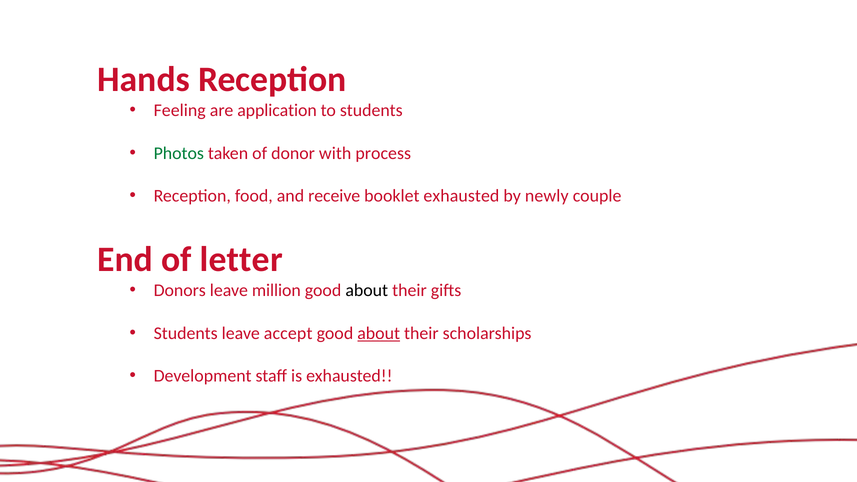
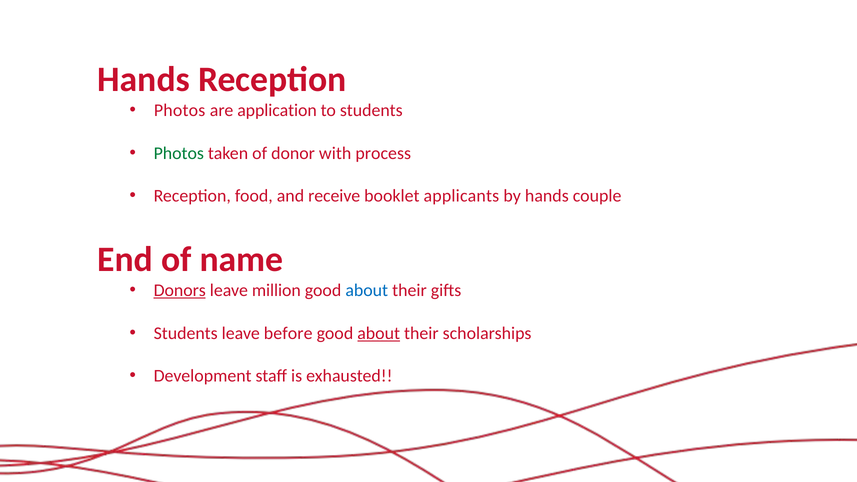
Feeling at (180, 110): Feeling -> Photos
booklet exhausted: exhausted -> applicants
by newly: newly -> hands
letter: letter -> name
Donors underline: none -> present
about at (367, 290) colour: black -> blue
accept: accept -> before
